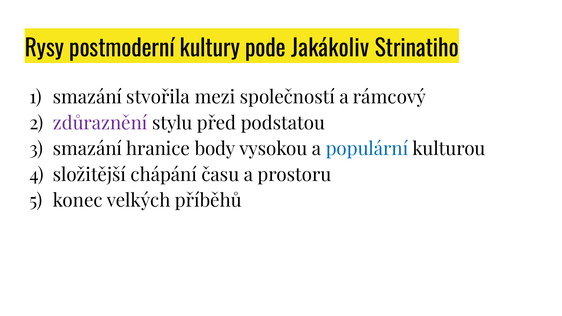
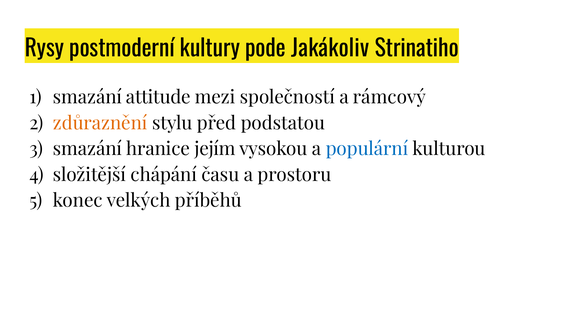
stvořila: stvořila -> attitude
zdůraznění colour: purple -> orange
body: body -> jejím
